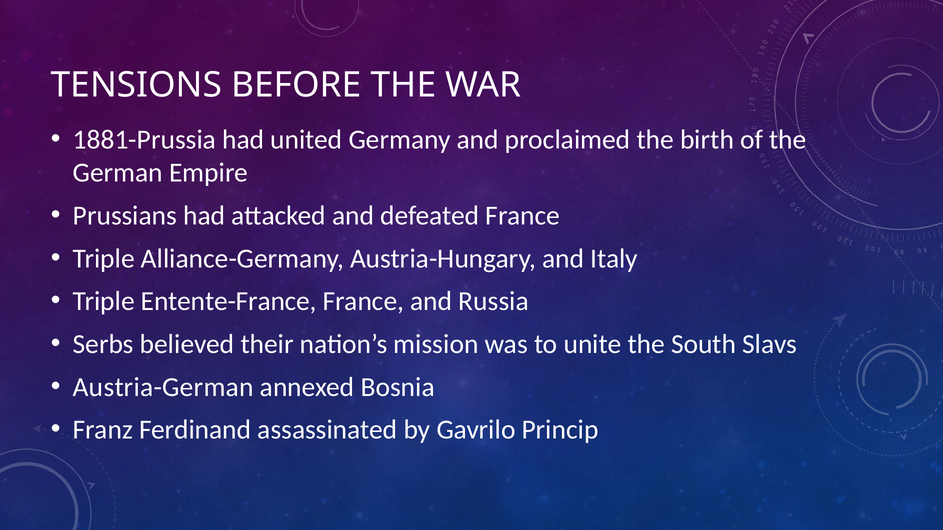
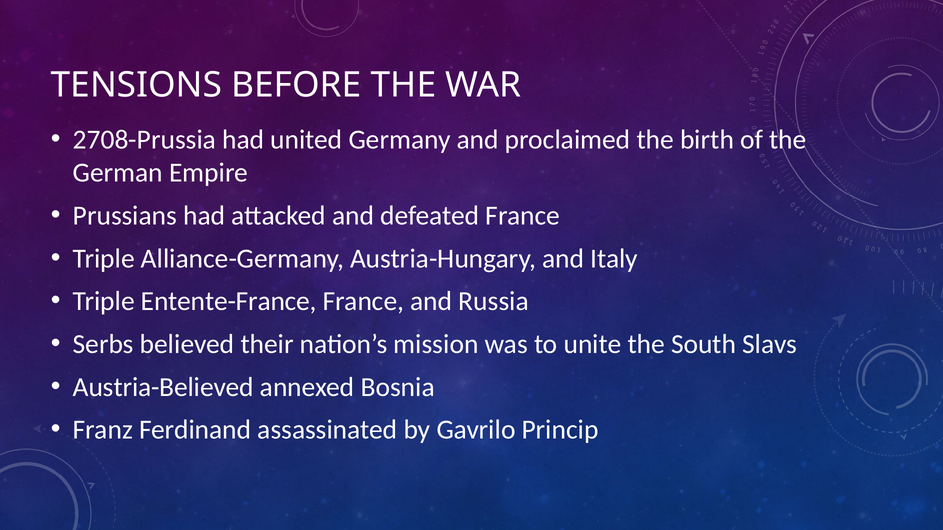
1881-Prussia: 1881-Prussia -> 2708-Prussia
Austria-German: Austria-German -> Austria-Believed
